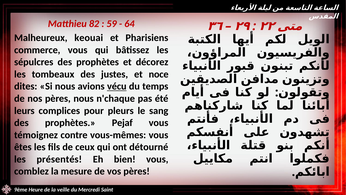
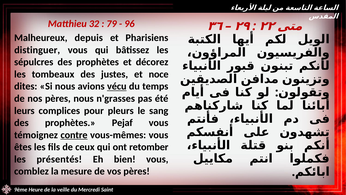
82: 82 -> 32
59: 59 -> 79
64: 64 -> 96
keouai: keouai -> depuis
commerce: commerce -> distinguer
n'chaque: n'chaque -> n'grasses
contre underline: none -> present
détourné: détourné -> retomber
